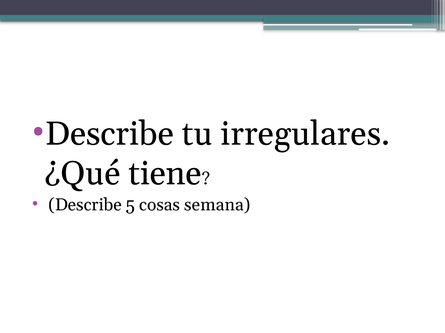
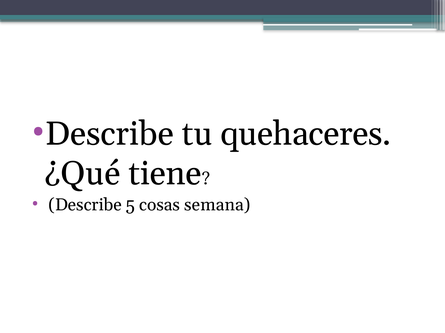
irregulares: irregulares -> quehaceres
